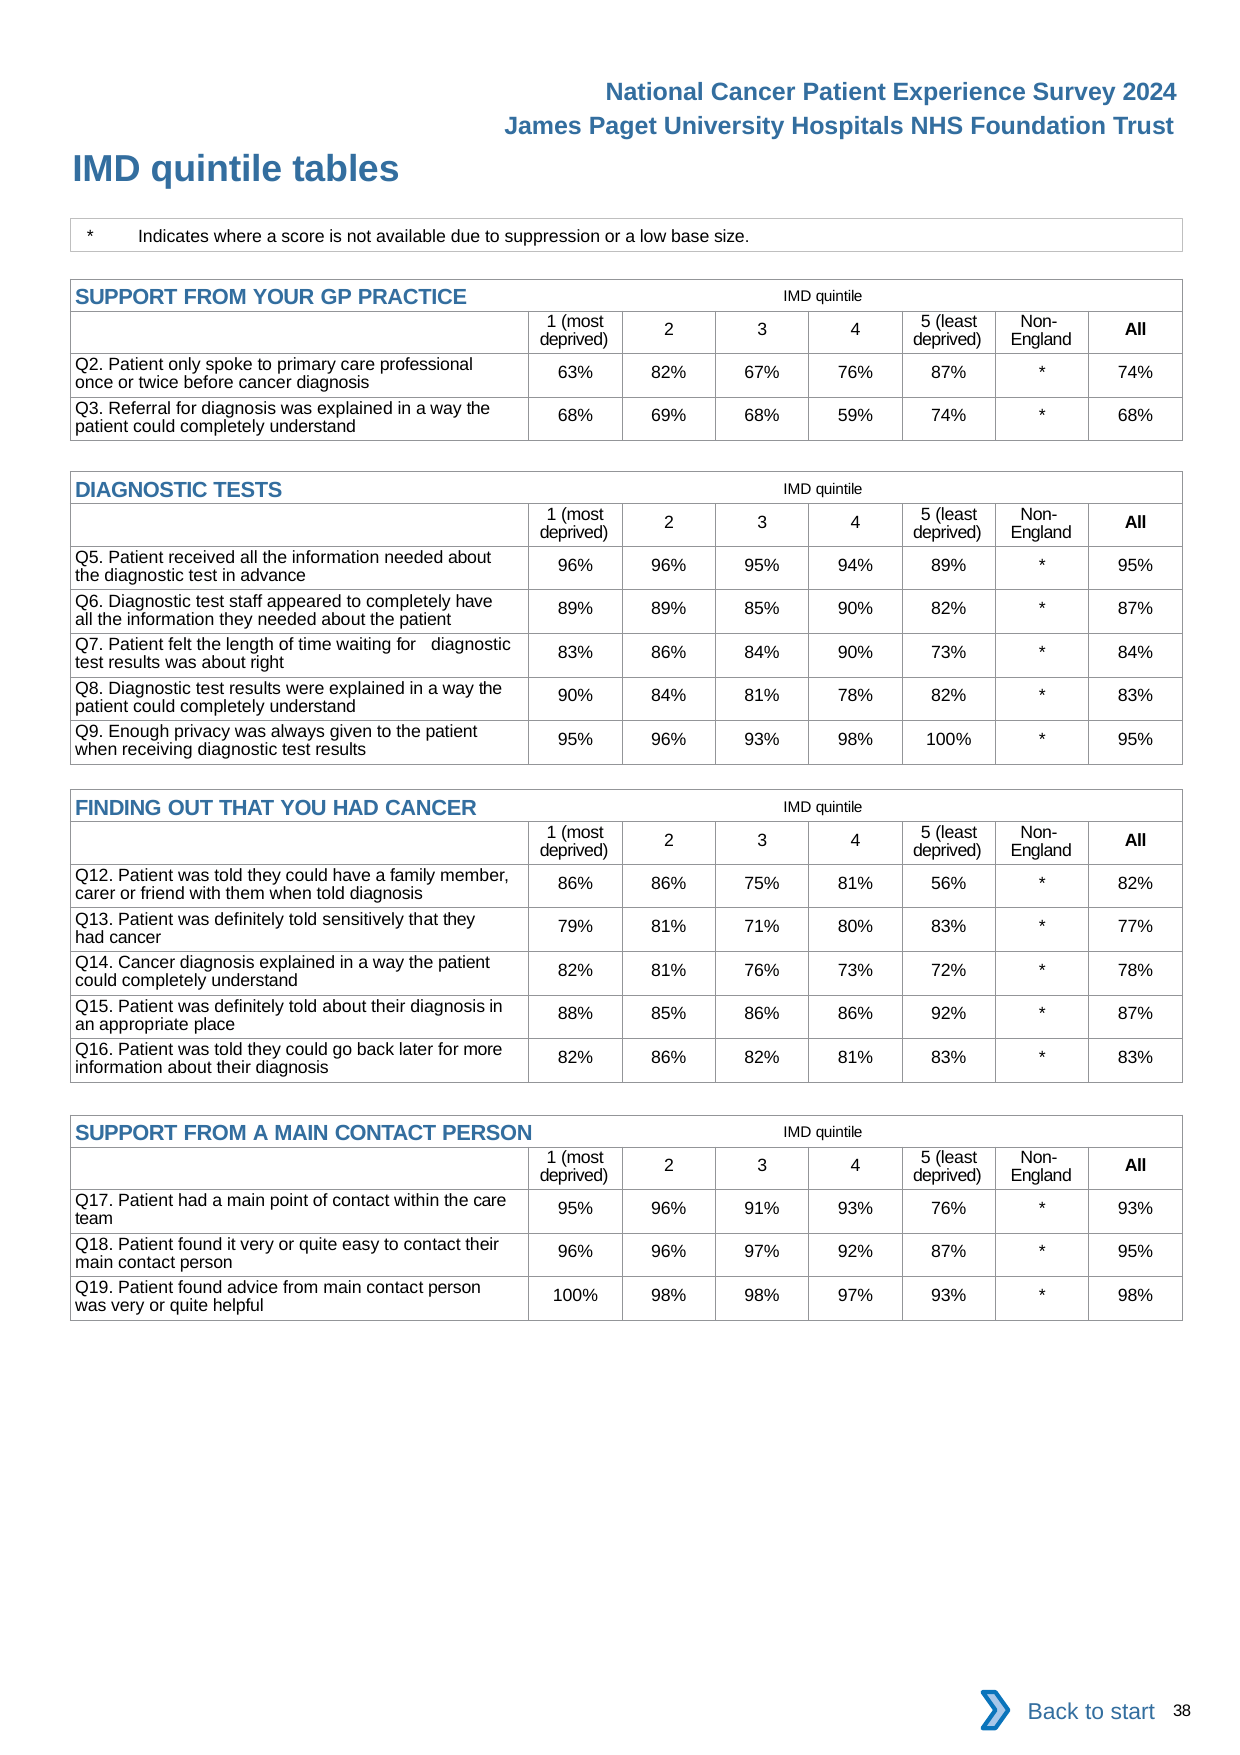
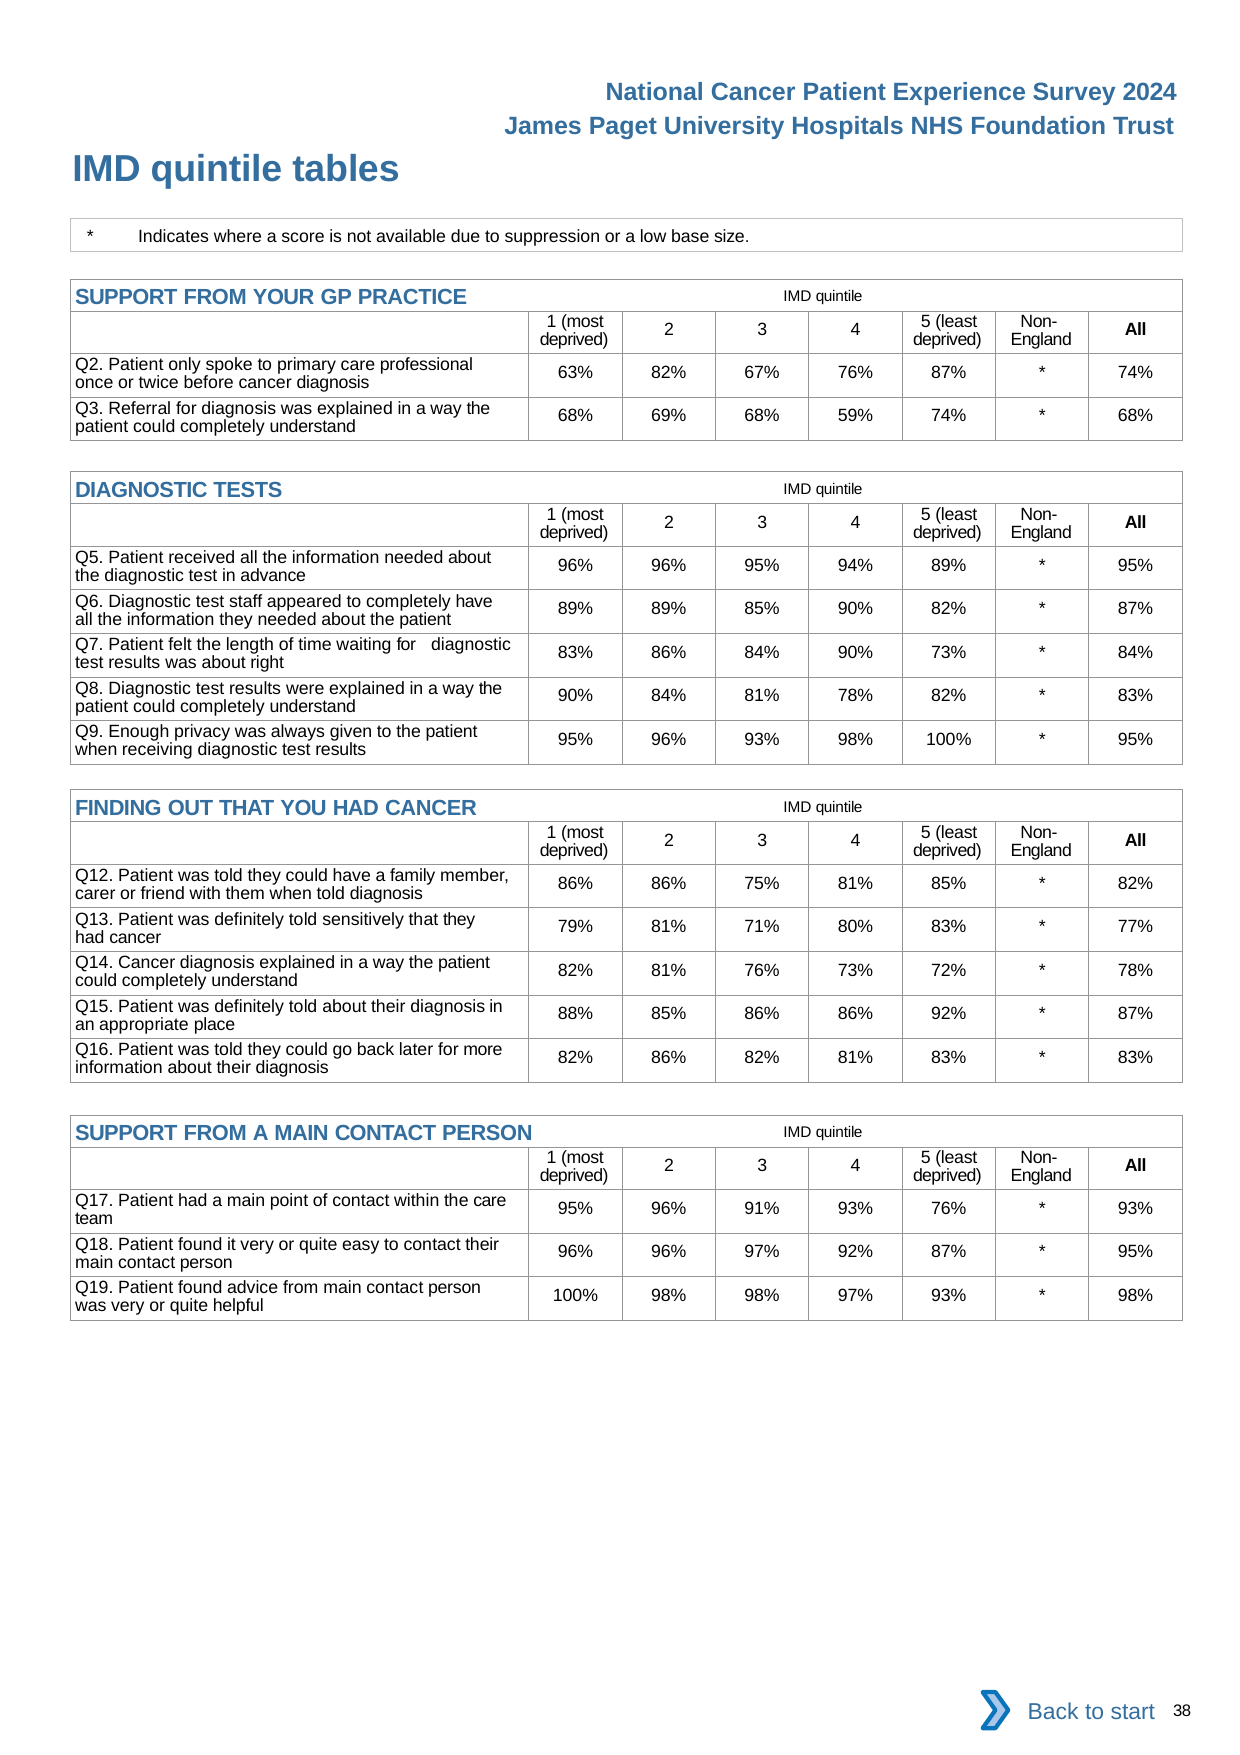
81% 56%: 56% -> 85%
